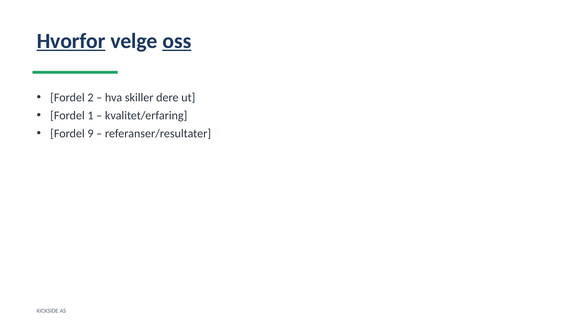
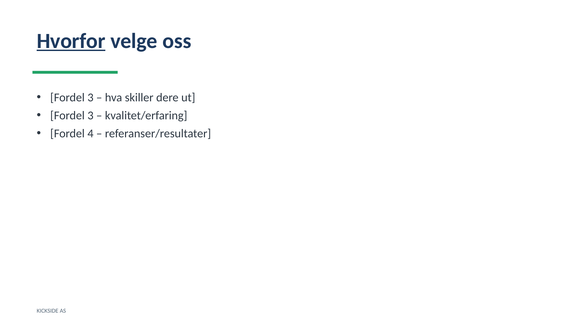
oss underline: present -> none
2 at (90, 98): 2 -> 3
1 at (90, 116): 1 -> 3
9: 9 -> 4
